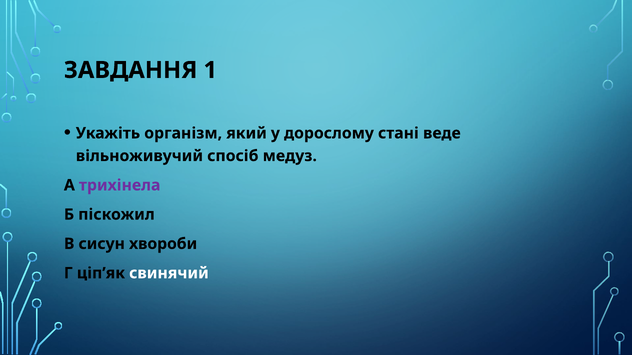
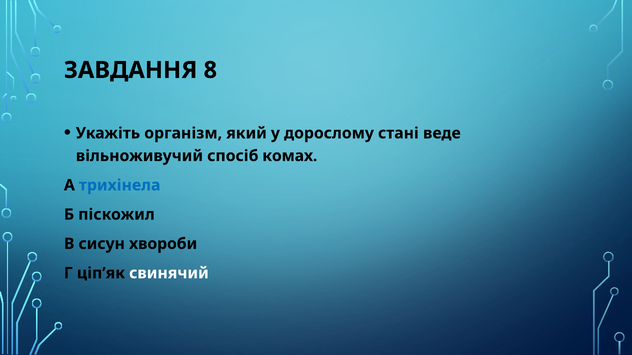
1: 1 -> 8
медуз: медуз -> комах
трихінела colour: purple -> blue
